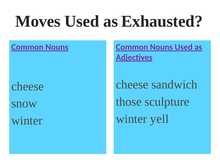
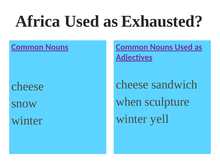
Moves: Moves -> Africa
those: those -> when
